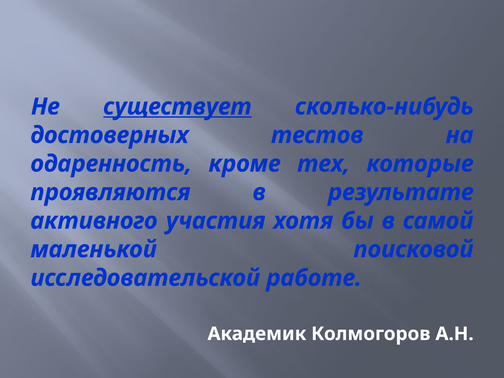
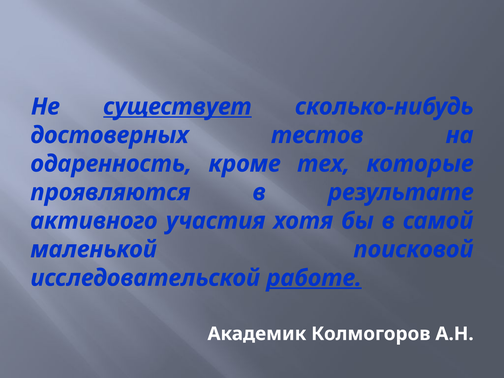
работе underline: none -> present
